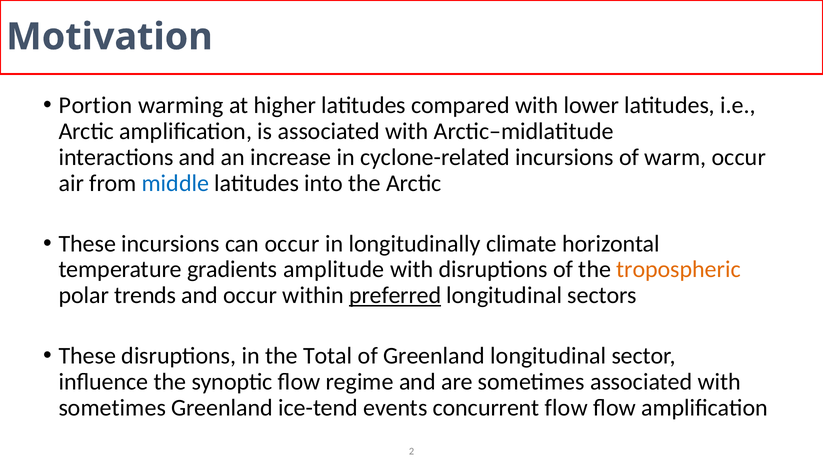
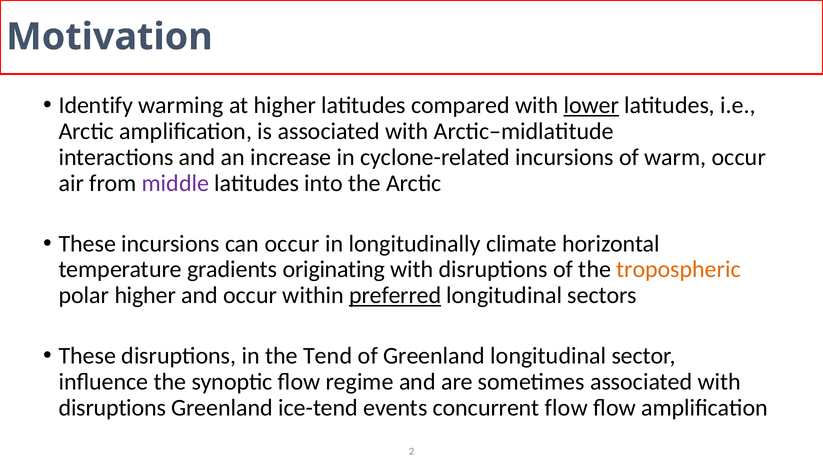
Portion: Portion -> Identify
lower underline: none -> present
middle colour: blue -> purple
amplitude: amplitude -> originating
polar trends: trends -> higher
Total: Total -> Tend
sometimes at (112, 408): sometimes -> disruptions
